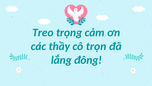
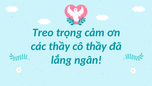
cô trọn: trọn -> thầy
đông: đông -> ngân
